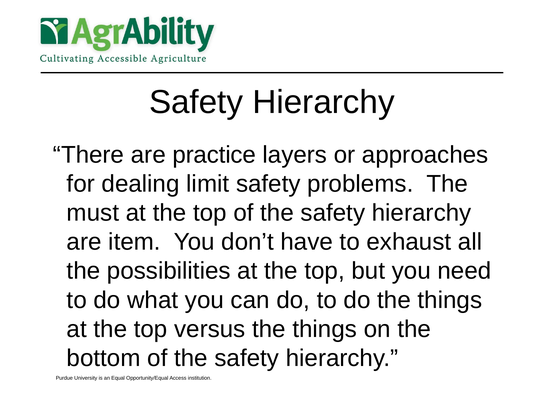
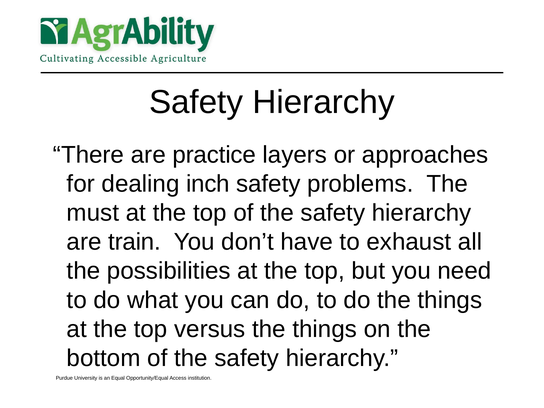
limit: limit -> inch
item: item -> train
